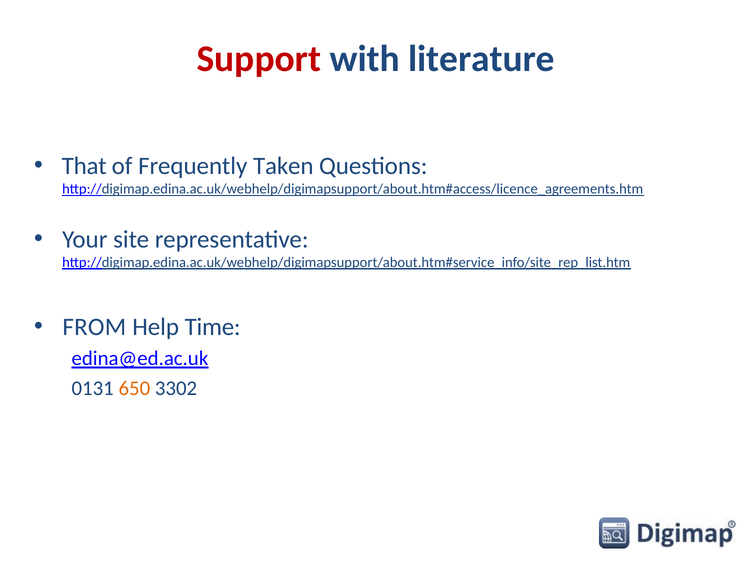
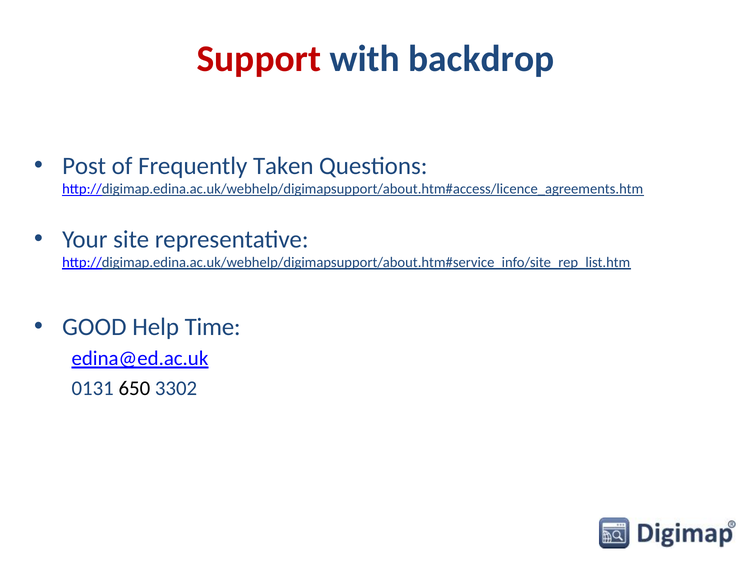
literature: literature -> backdrop
That: That -> Post
FROM: FROM -> GOOD
650 colour: orange -> black
